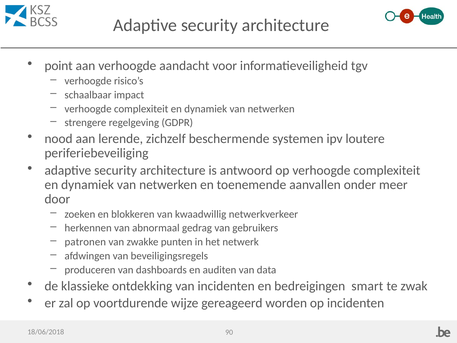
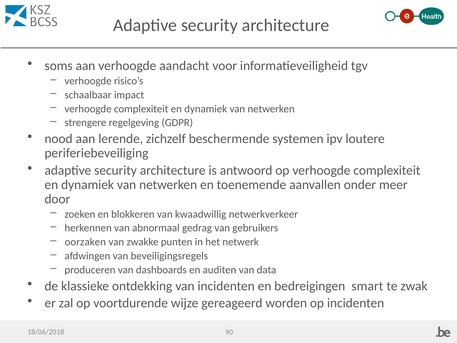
point: point -> soms
patronen: patronen -> oorzaken
